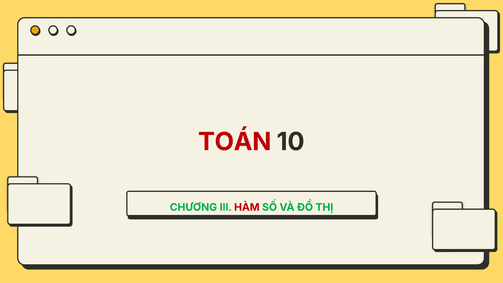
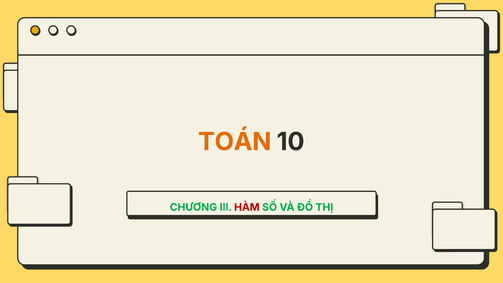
TOÁN colour: red -> orange
